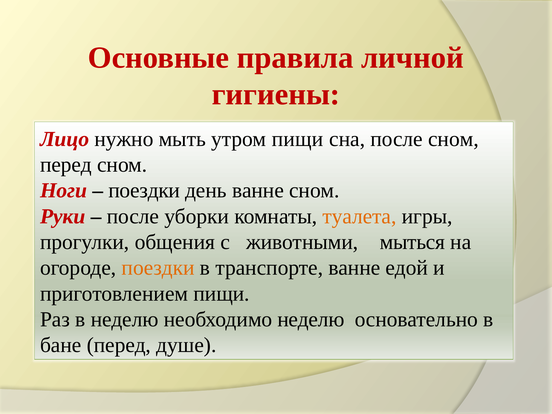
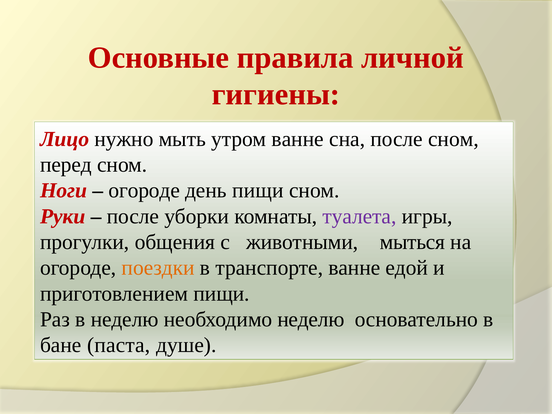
утром пищи: пищи -> ванне
поездки at (144, 191): поездки -> огороде
день ванне: ванне -> пищи
туалета colour: orange -> purple
бане перед: перед -> паста
